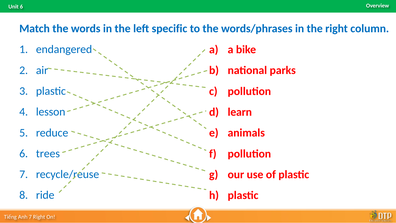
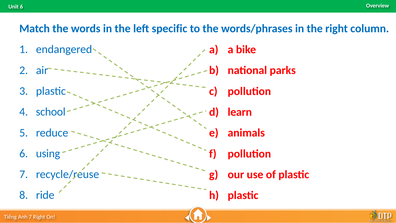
lesson: lesson -> school
trees: trees -> using
